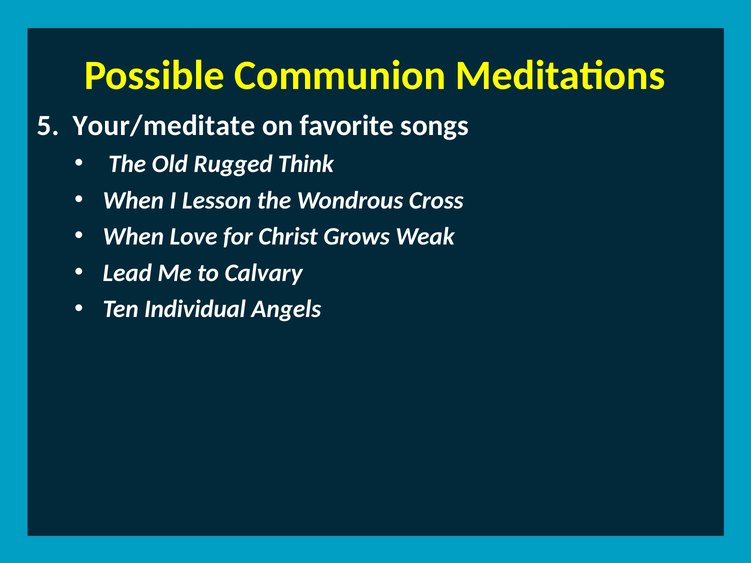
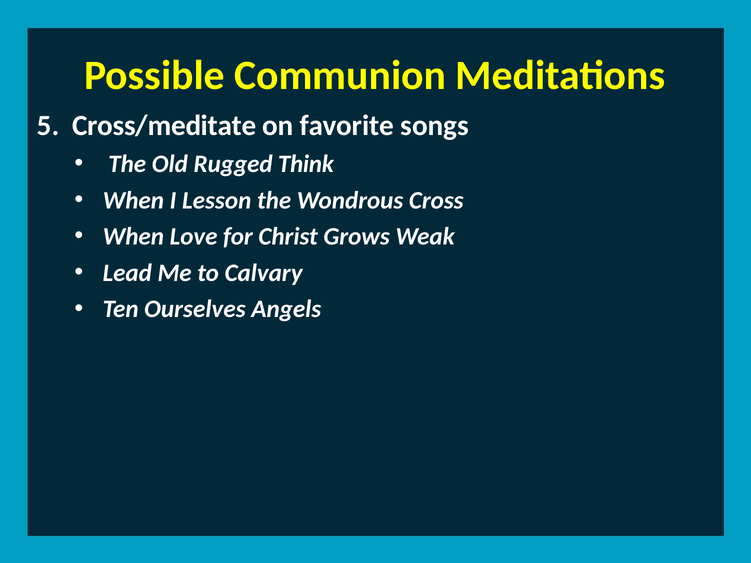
Your/meditate: Your/meditate -> Cross/meditate
Individual: Individual -> Ourselves
